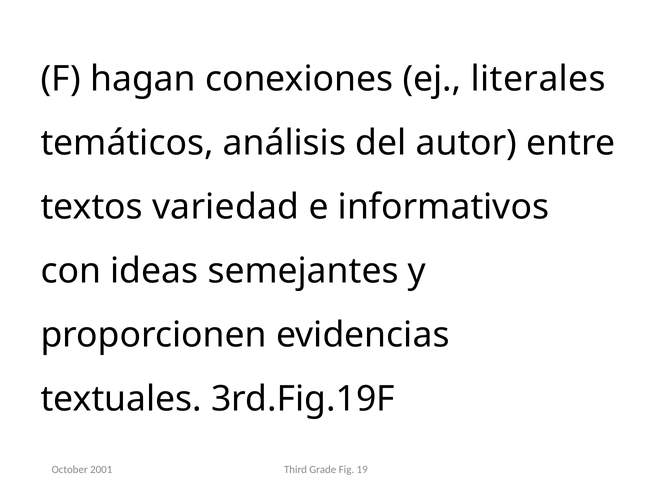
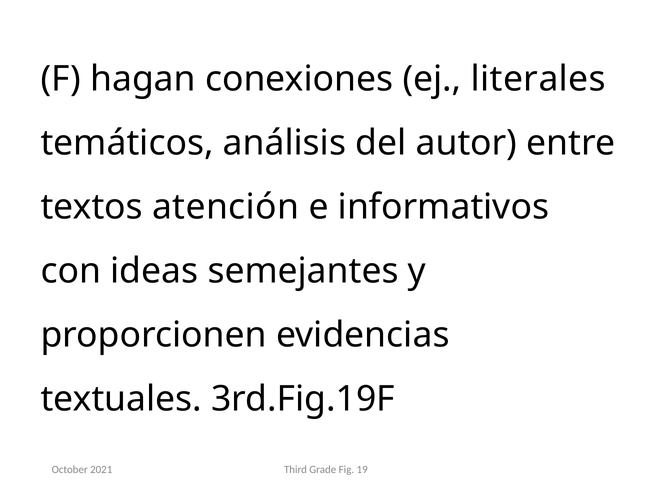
variedad: variedad -> atención
2001: 2001 -> 2021
